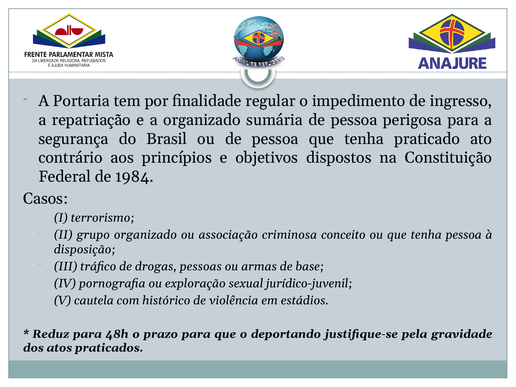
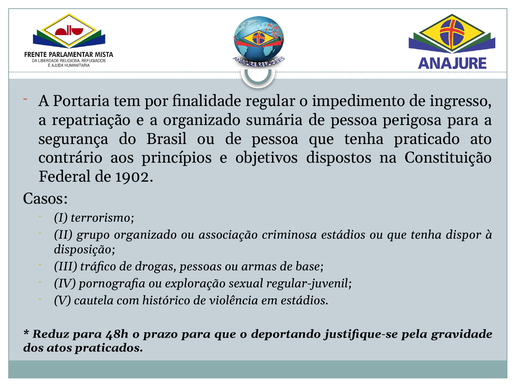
1984: 1984 -> 1902
criminosa conceito: conceito -> estádios
tenha pessoa: pessoa -> dispor
jurídico-juvenil: jurídico-juvenil -> regular-juvenil
